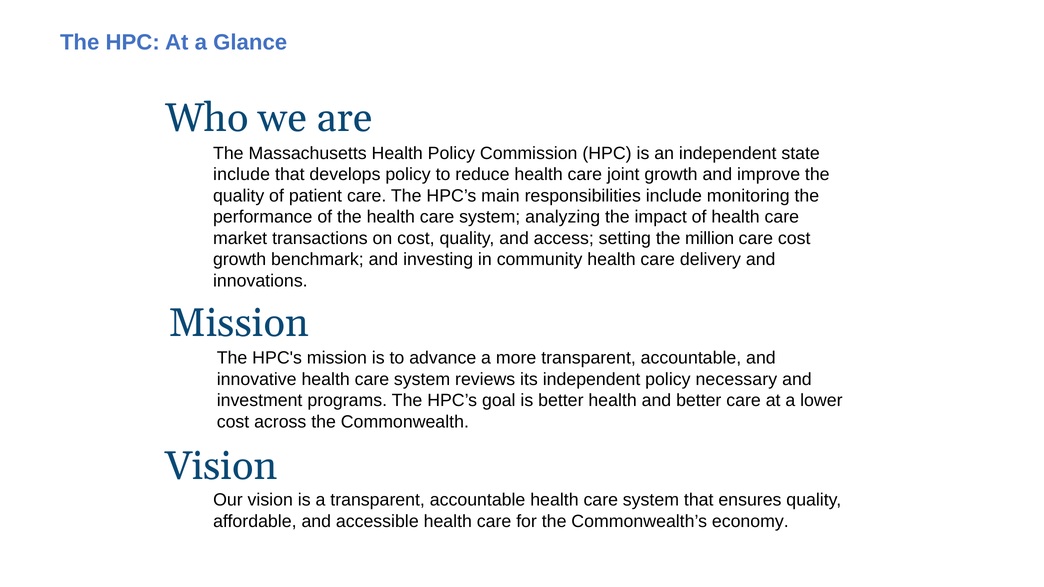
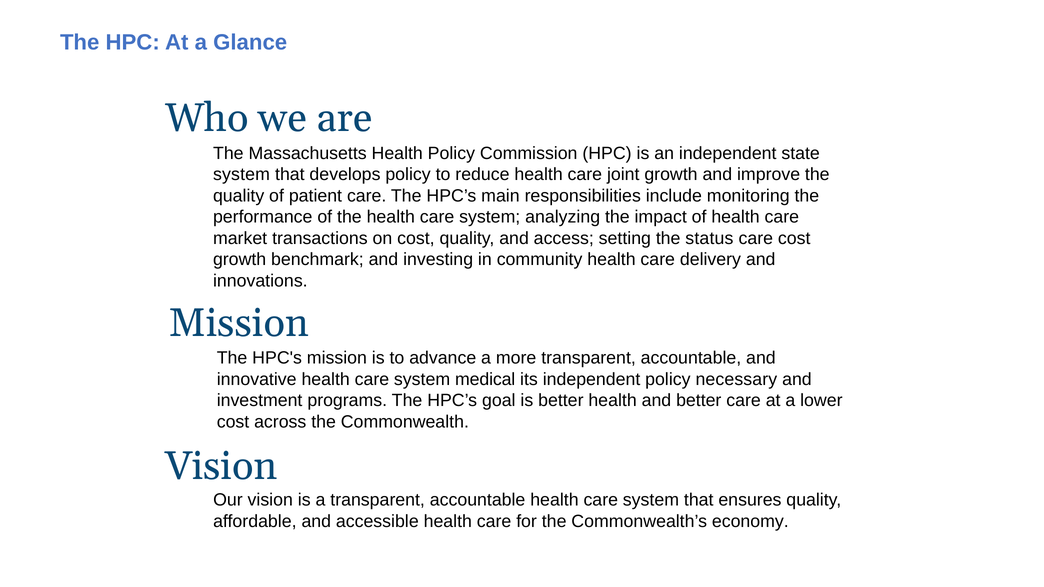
include at (242, 175): include -> system
million: million -> status
reviews: reviews -> medical
